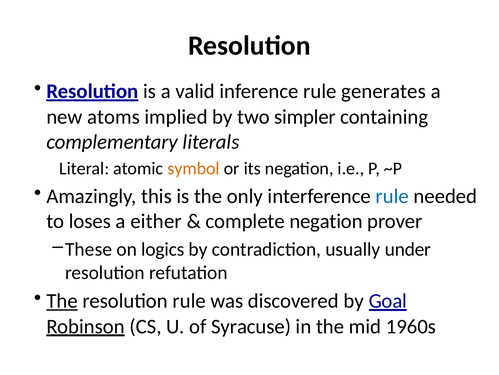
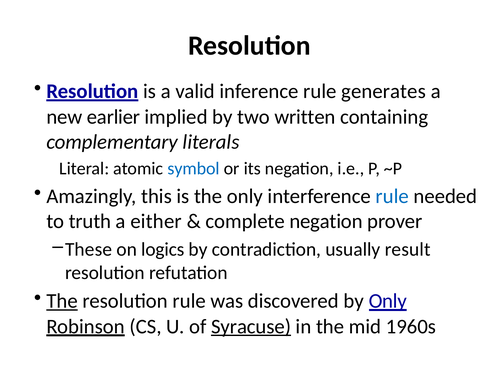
atoms: atoms -> earlier
simpler: simpler -> written
symbol colour: orange -> blue
loses: loses -> truth
under: under -> result
by Goal: Goal -> Only
Syracuse underline: none -> present
